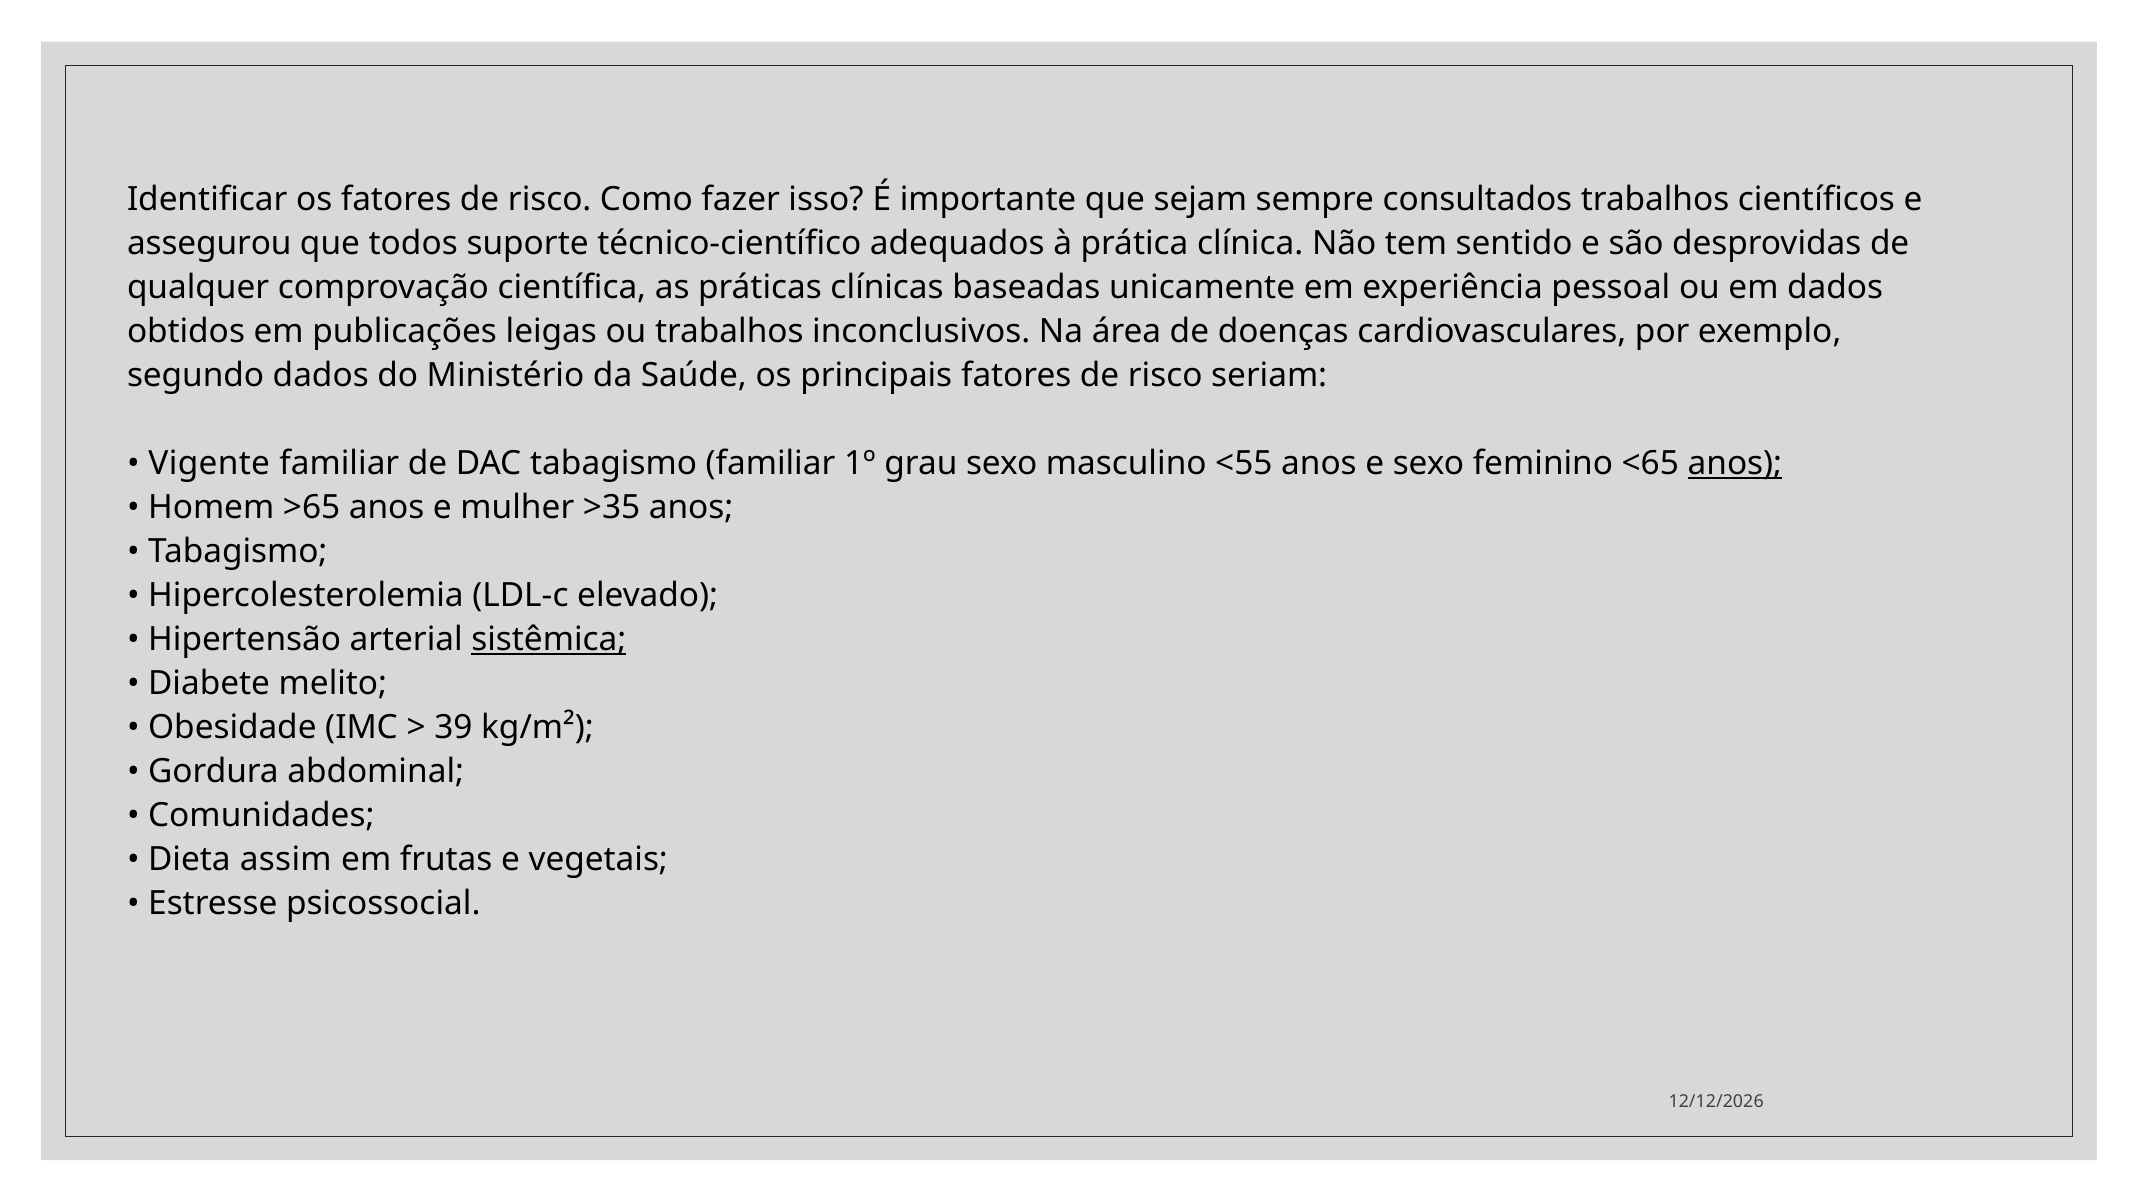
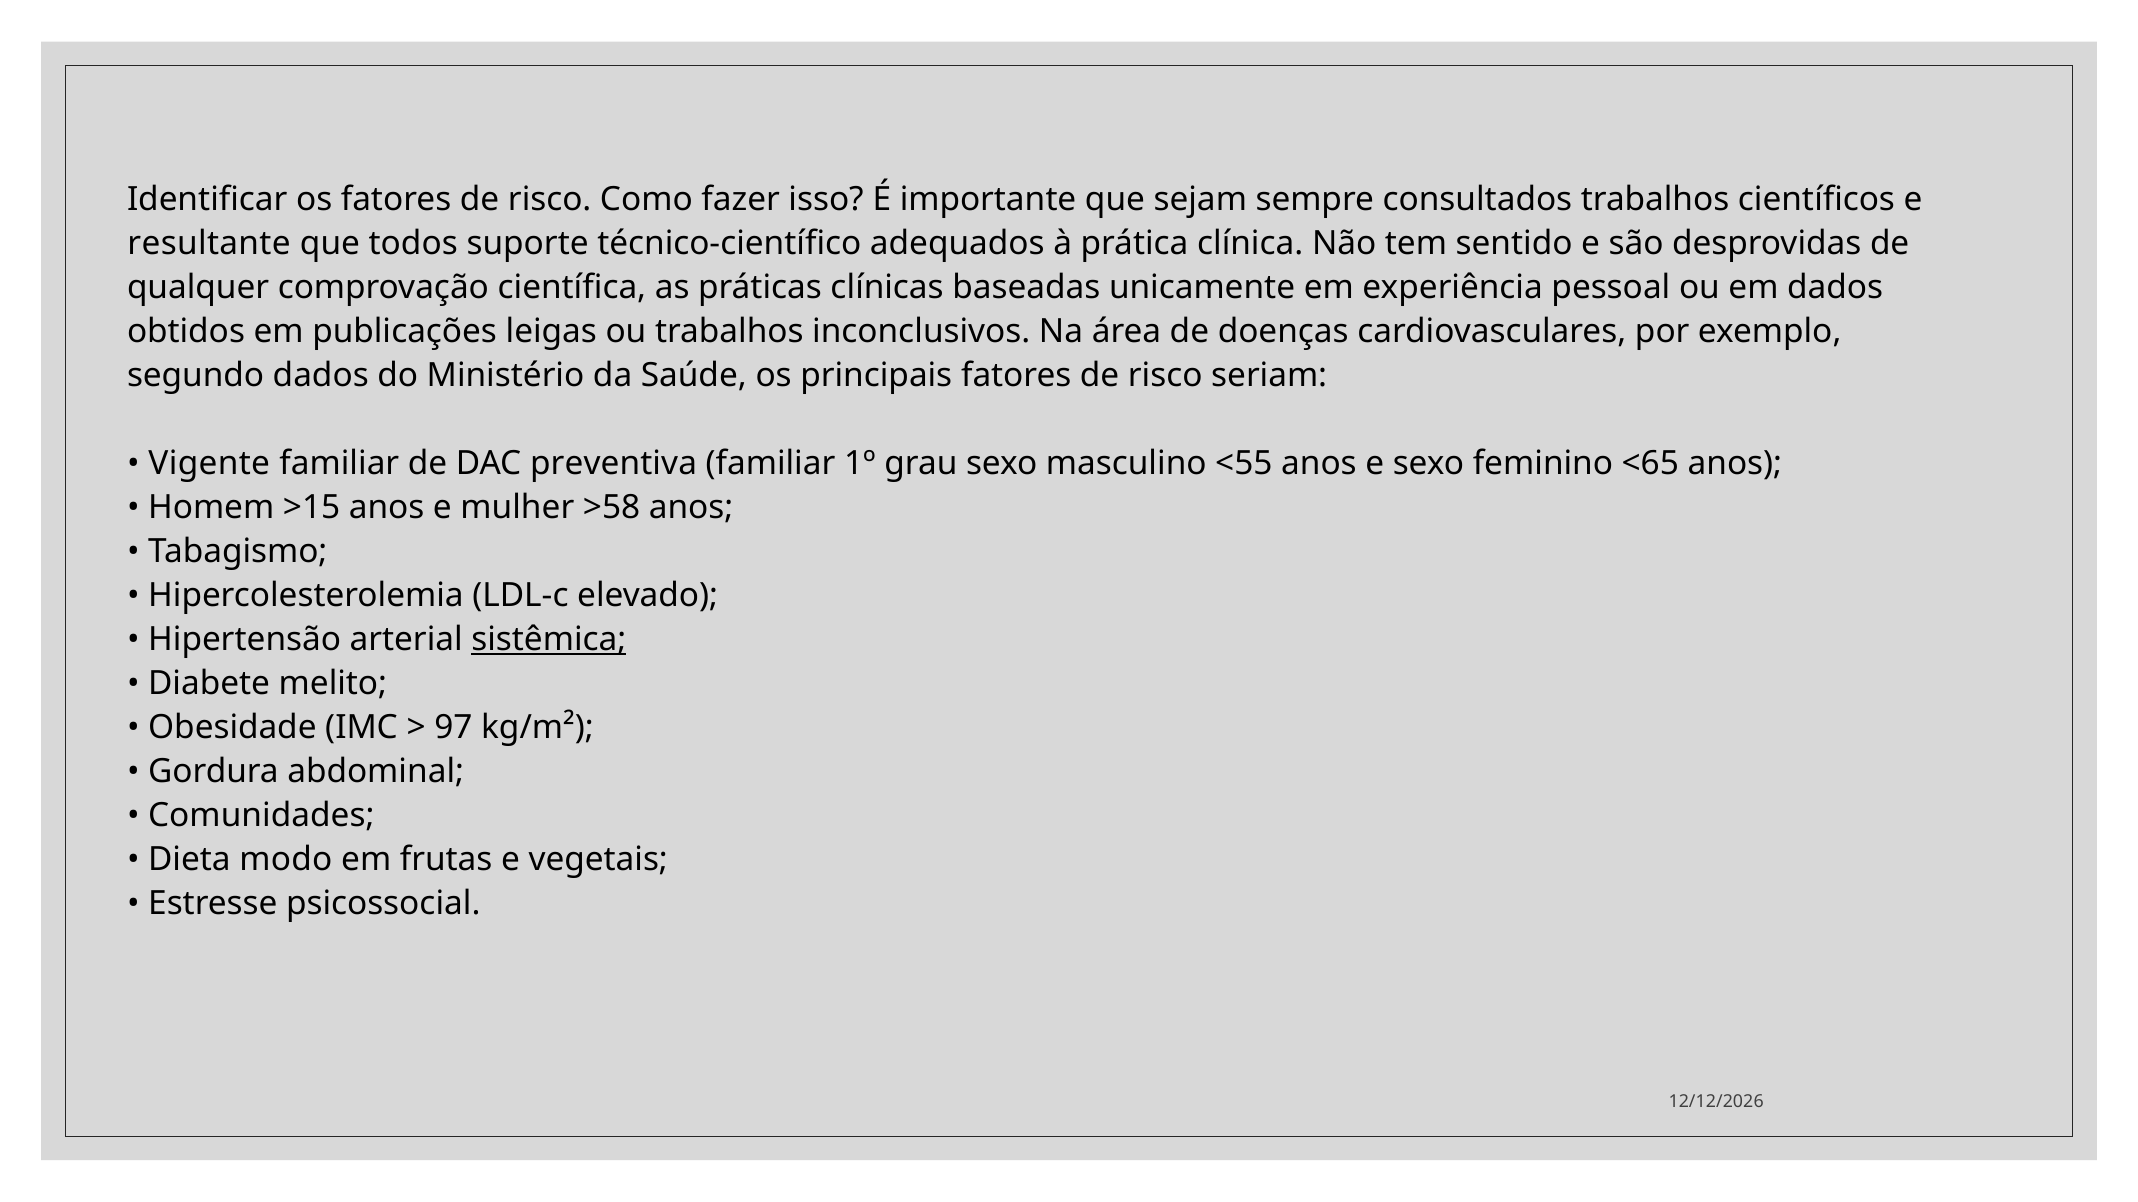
assegurou: assegurou -> resultante
DAC tabagismo: tabagismo -> preventiva
anos at (1735, 464) underline: present -> none
>65: >65 -> >15
>35: >35 -> >58
39: 39 -> 97
assim: assim -> modo
